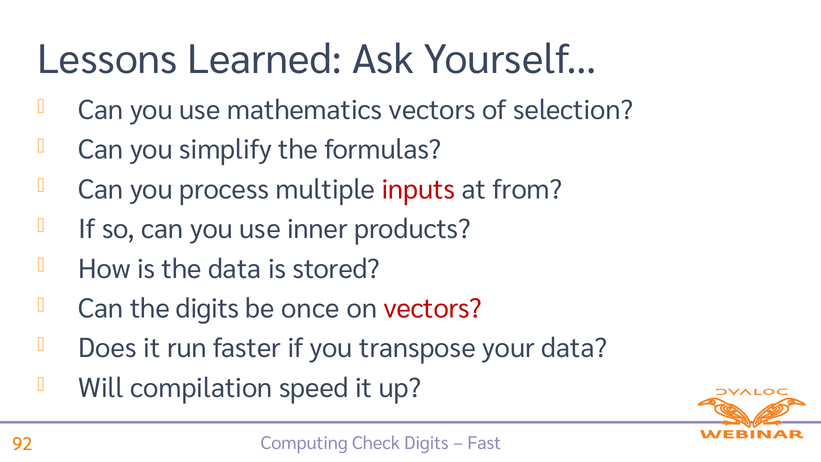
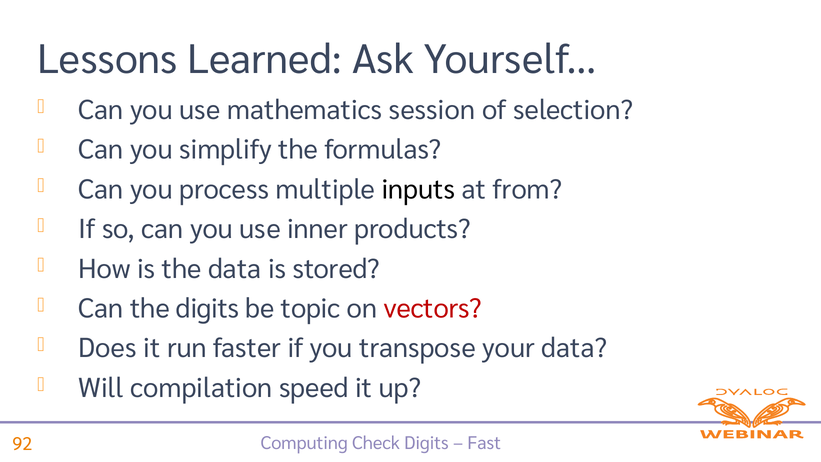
mathematics vectors: vectors -> session
inputs colour: red -> black
once: once -> topic
